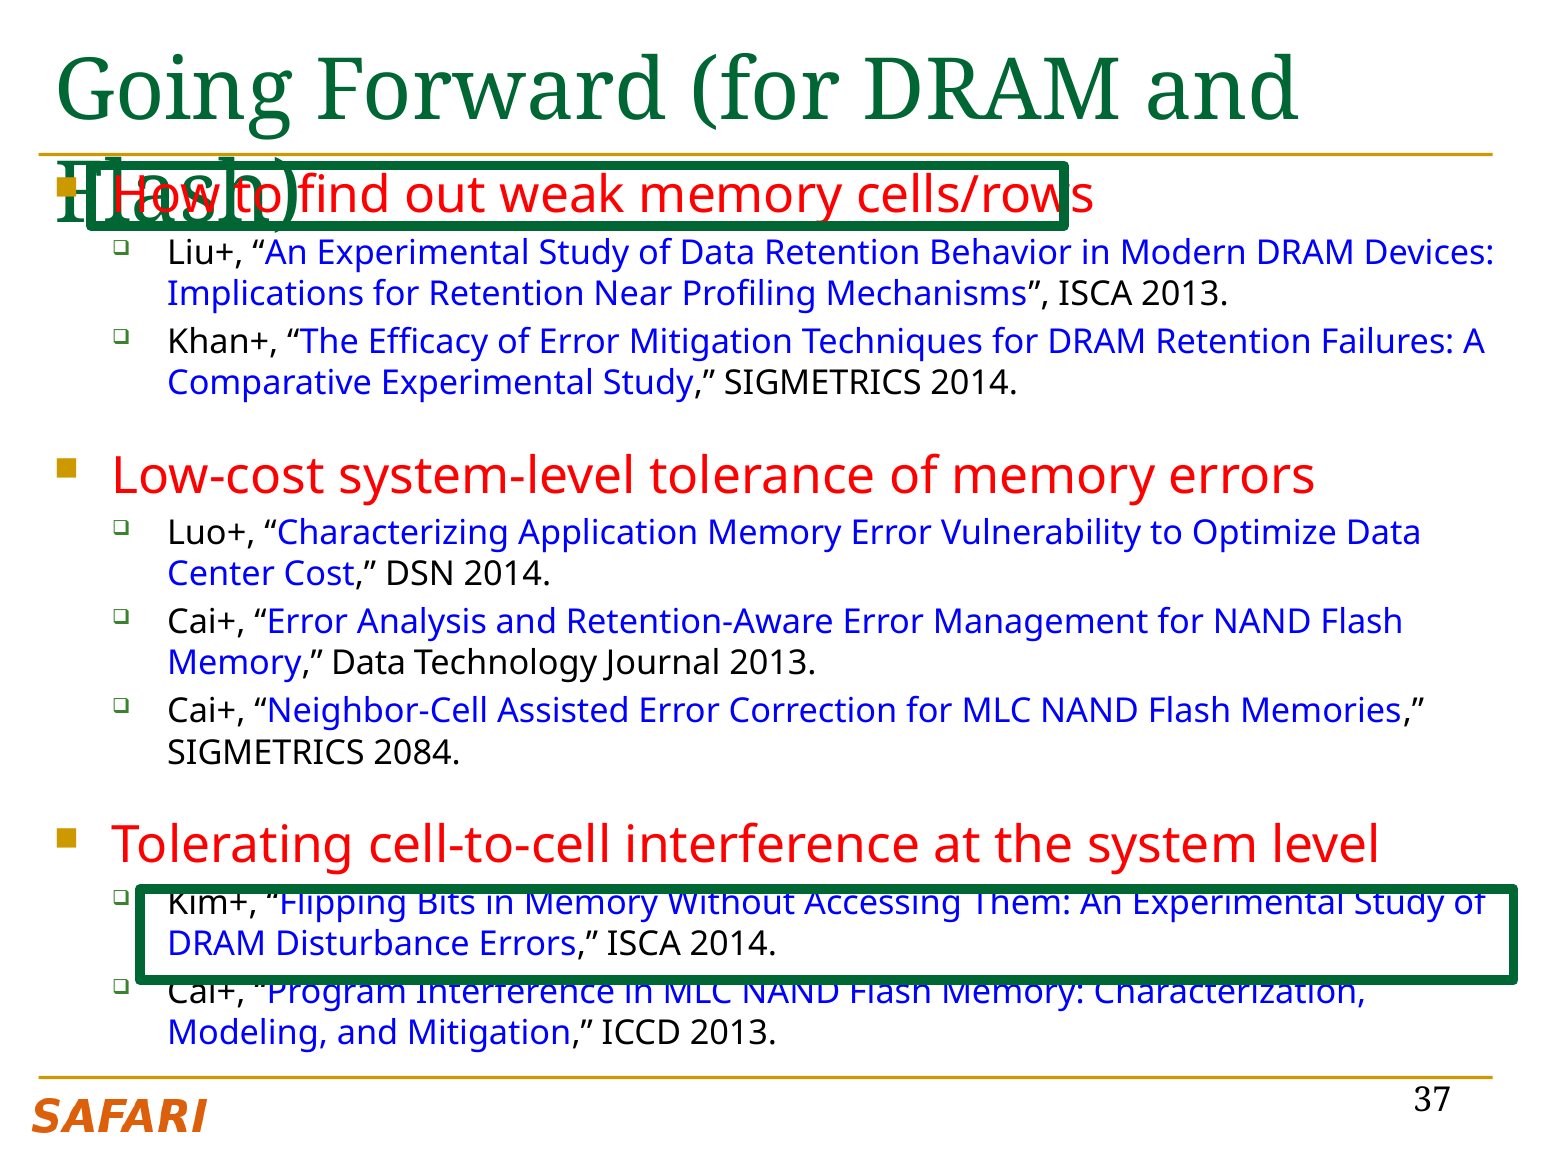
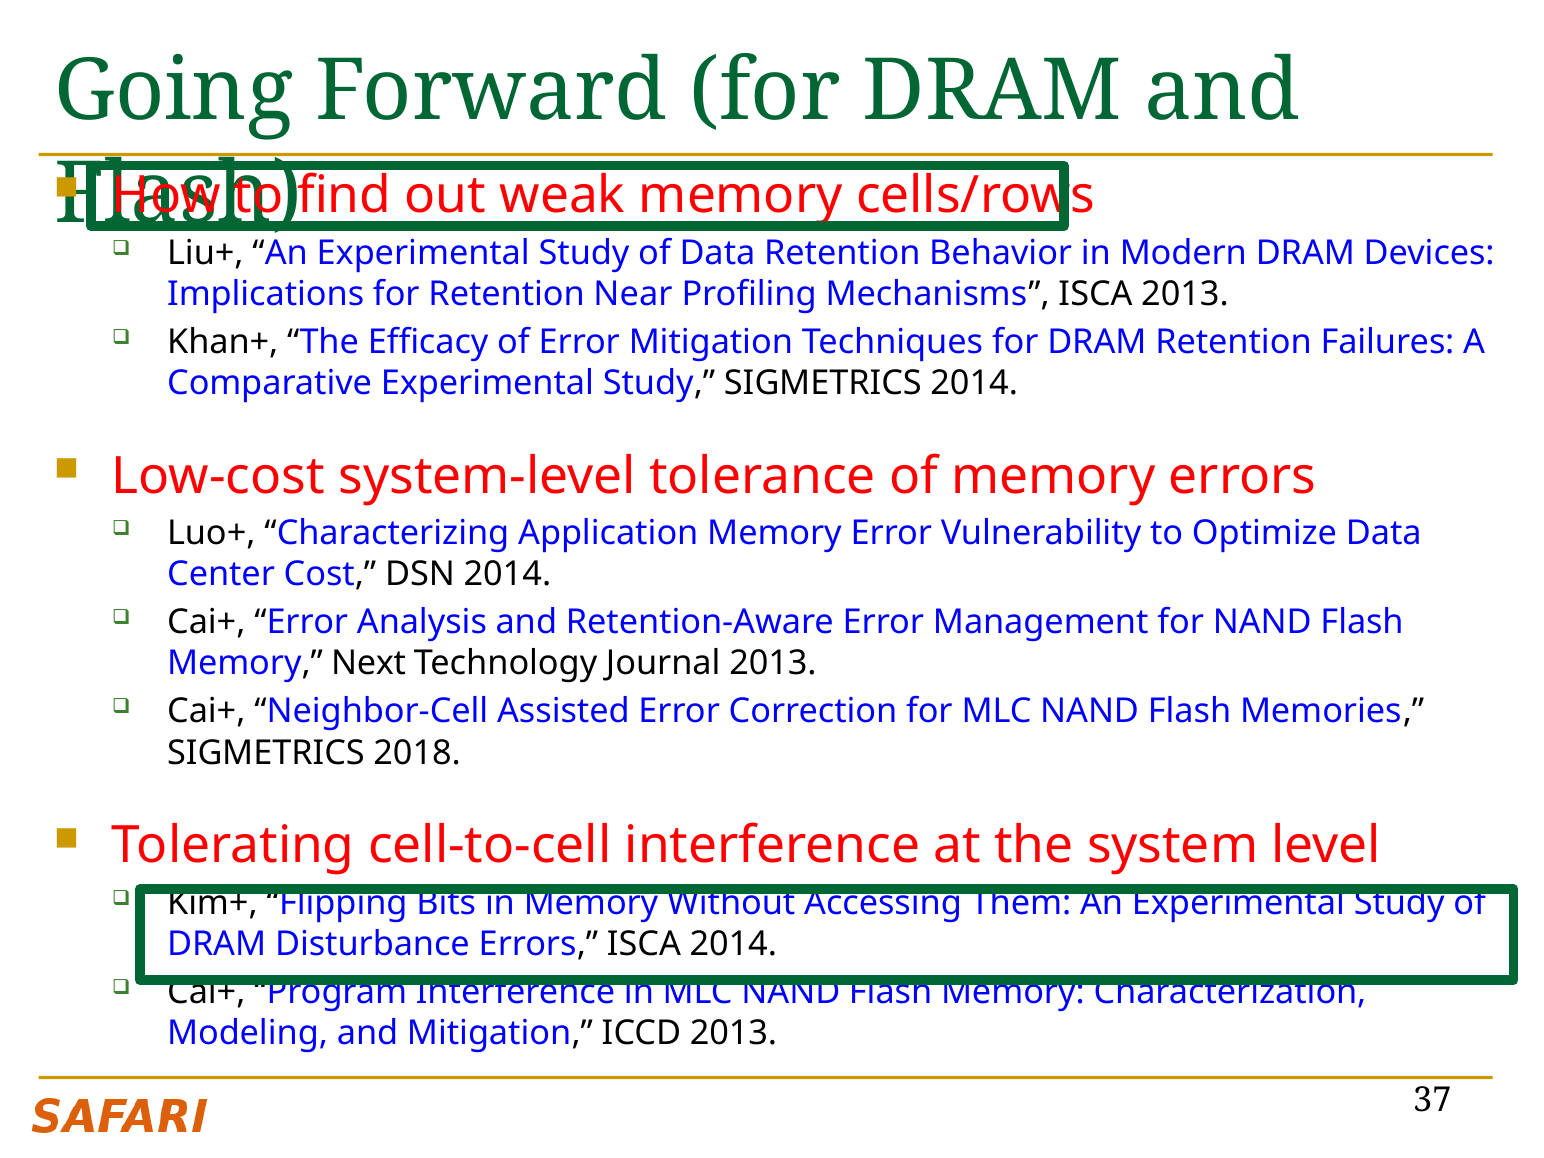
Memory Data: Data -> Next
2084: 2084 -> 2018
